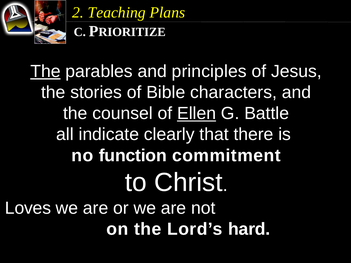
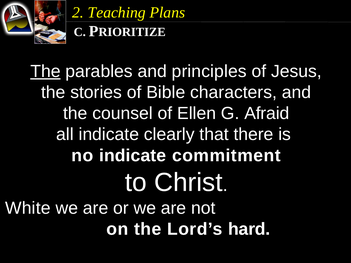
Ellen underline: present -> none
Battle: Battle -> Afraid
no function: function -> indicate
Loves: Loves -> White
